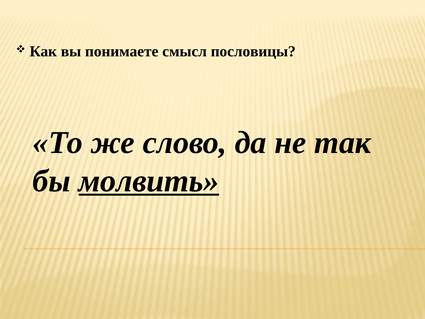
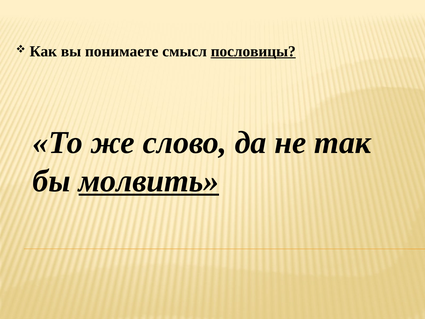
пословицы underline: none -> present
